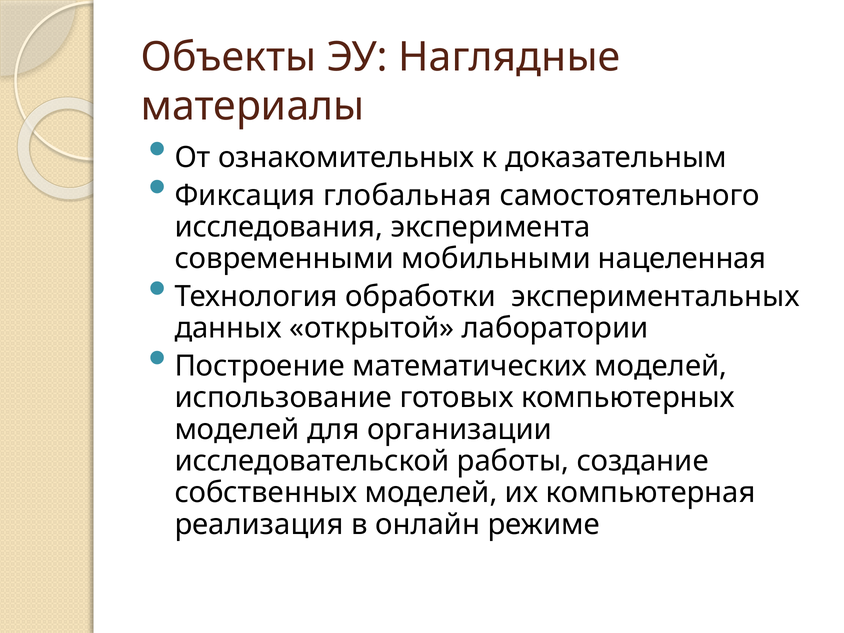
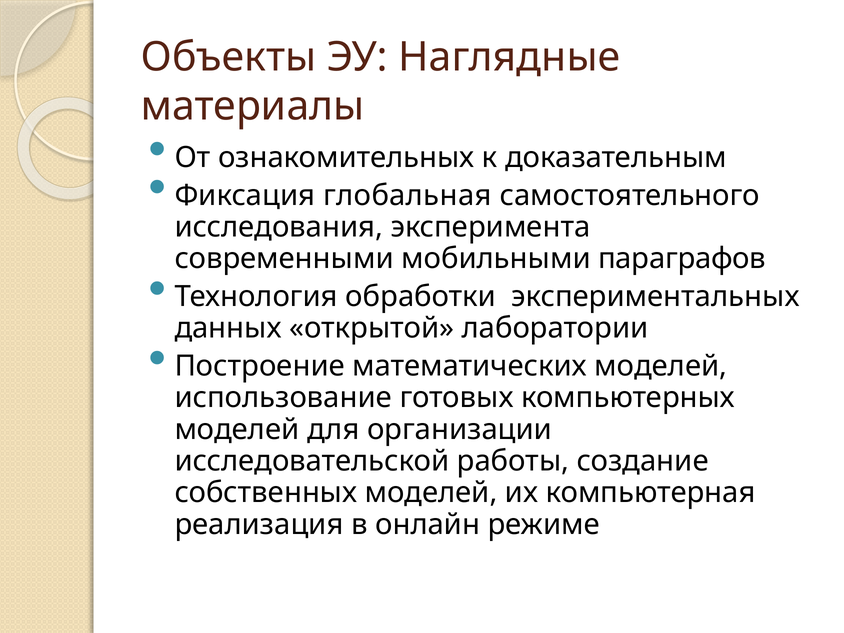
нацеленная: нацеленная -> параграфов
